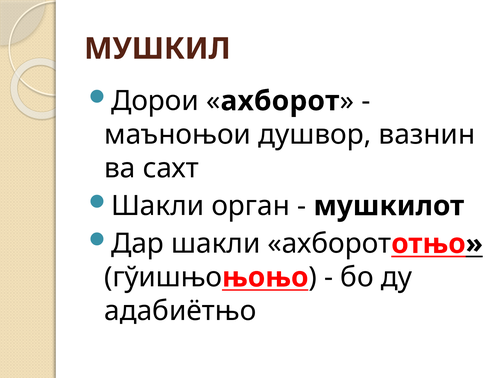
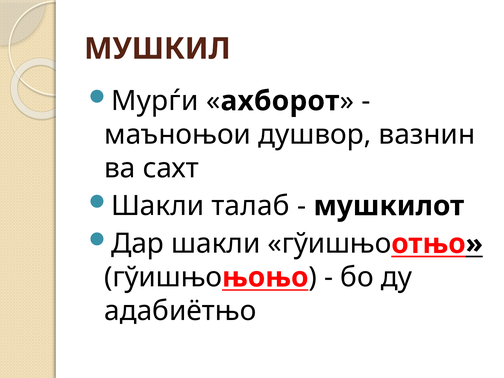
Дорои: Дорои -> Мурѓи
орган: орган -> талаб
шакли ахборот: ахборот -> гўишњо
